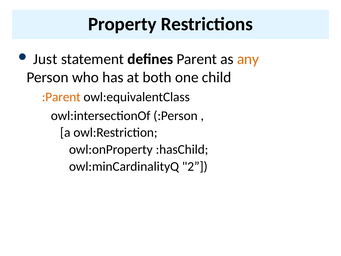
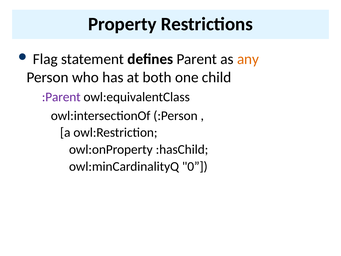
Just: Just -> Flag
:Parent colour: orange -> purple
2: 2 -> 0
